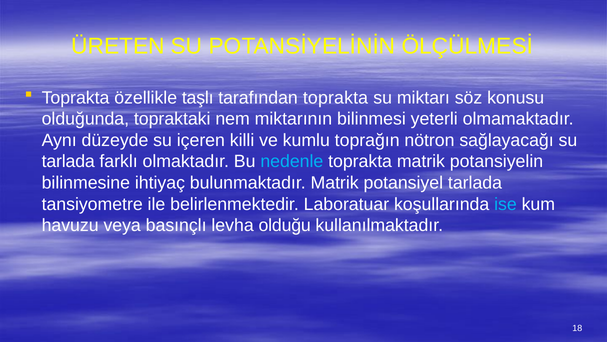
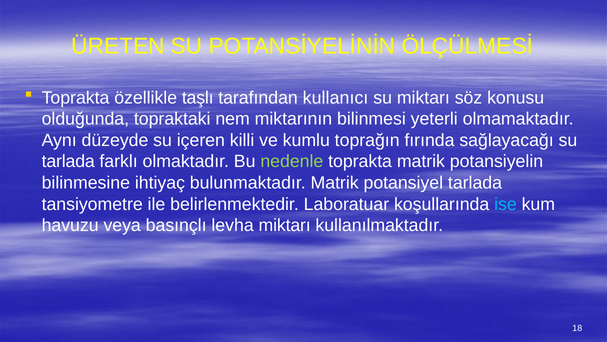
tarafından toprakta: toprakta -> kullanıcı
nötron: nötron -> fırında
nedenle colour: light blue -> light green
levha olduğu: olduğu -> miktarı
